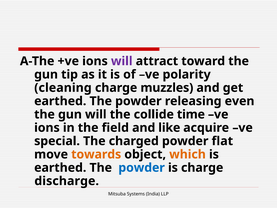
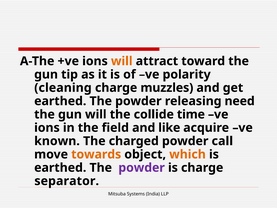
will at (122, 61) colour: purple -> orange
even: even -> need
special: special -> known
flat: flat -> call
powder at (142, 167) colour: blue -> purple
discharge: discharge -> separator
